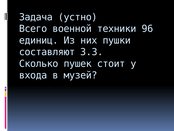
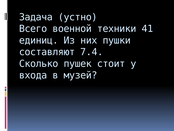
96: 96 -> 41
3.3: 3.3 -> 7.4
